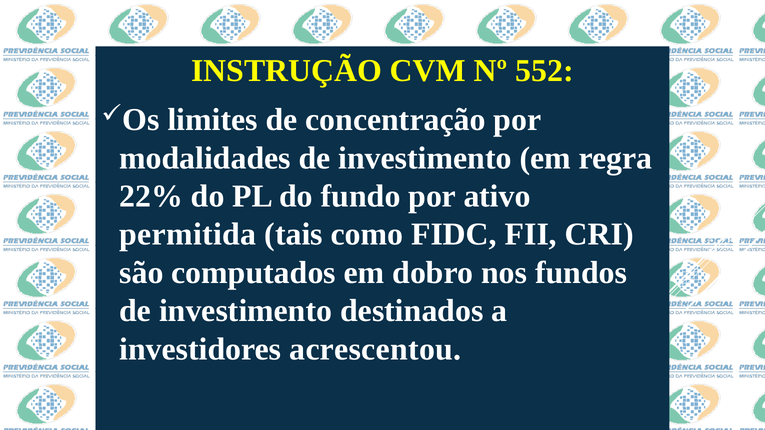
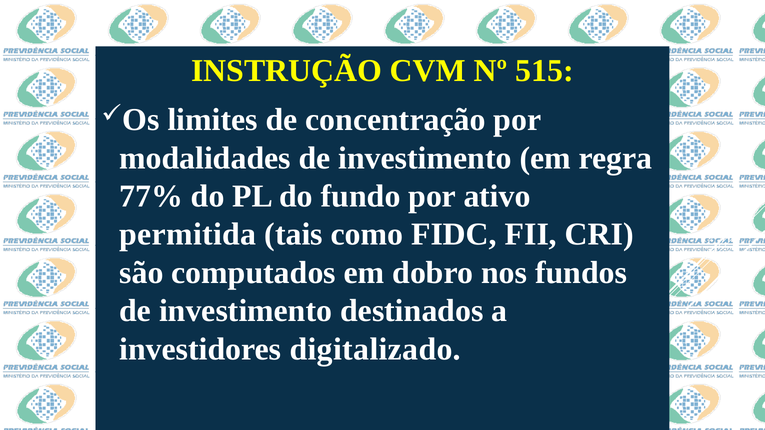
552: 552 -> 515
22%: 22% -> 77%
acrescentou: acrescentou -> digitalizado
